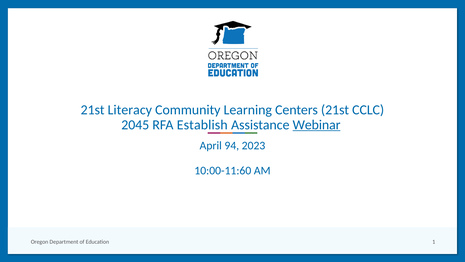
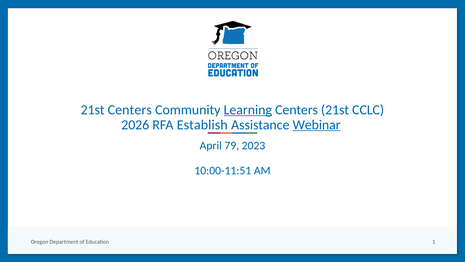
21st Literacy: Literacy -> Centers
Learning underline: none -> present
2045: 2045 -> 2026
94: 94 -> 79
10:00-11:60: 10:00-11:60 -> 10:00-11:51
